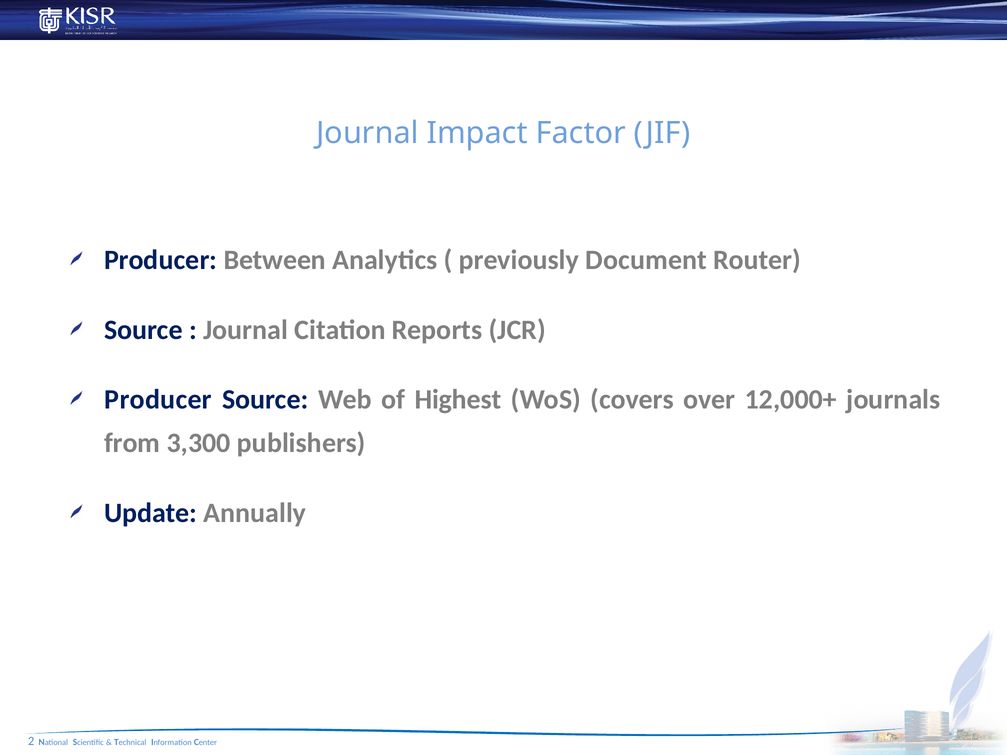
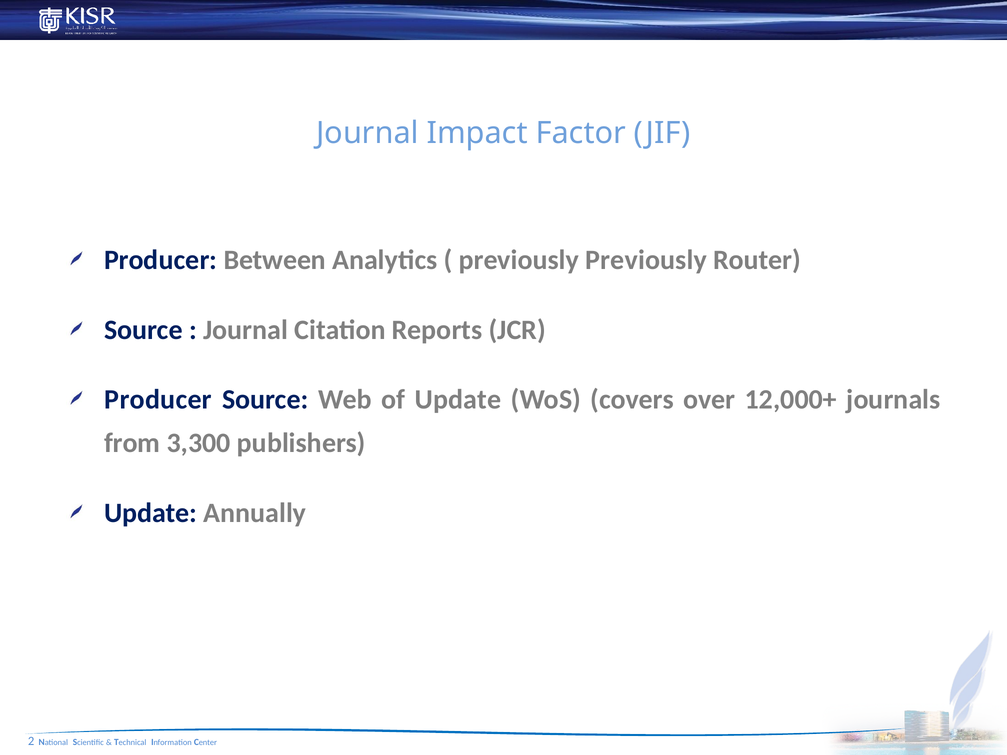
previously Document: Document -> Previously
of Highest: Highest -> Update
